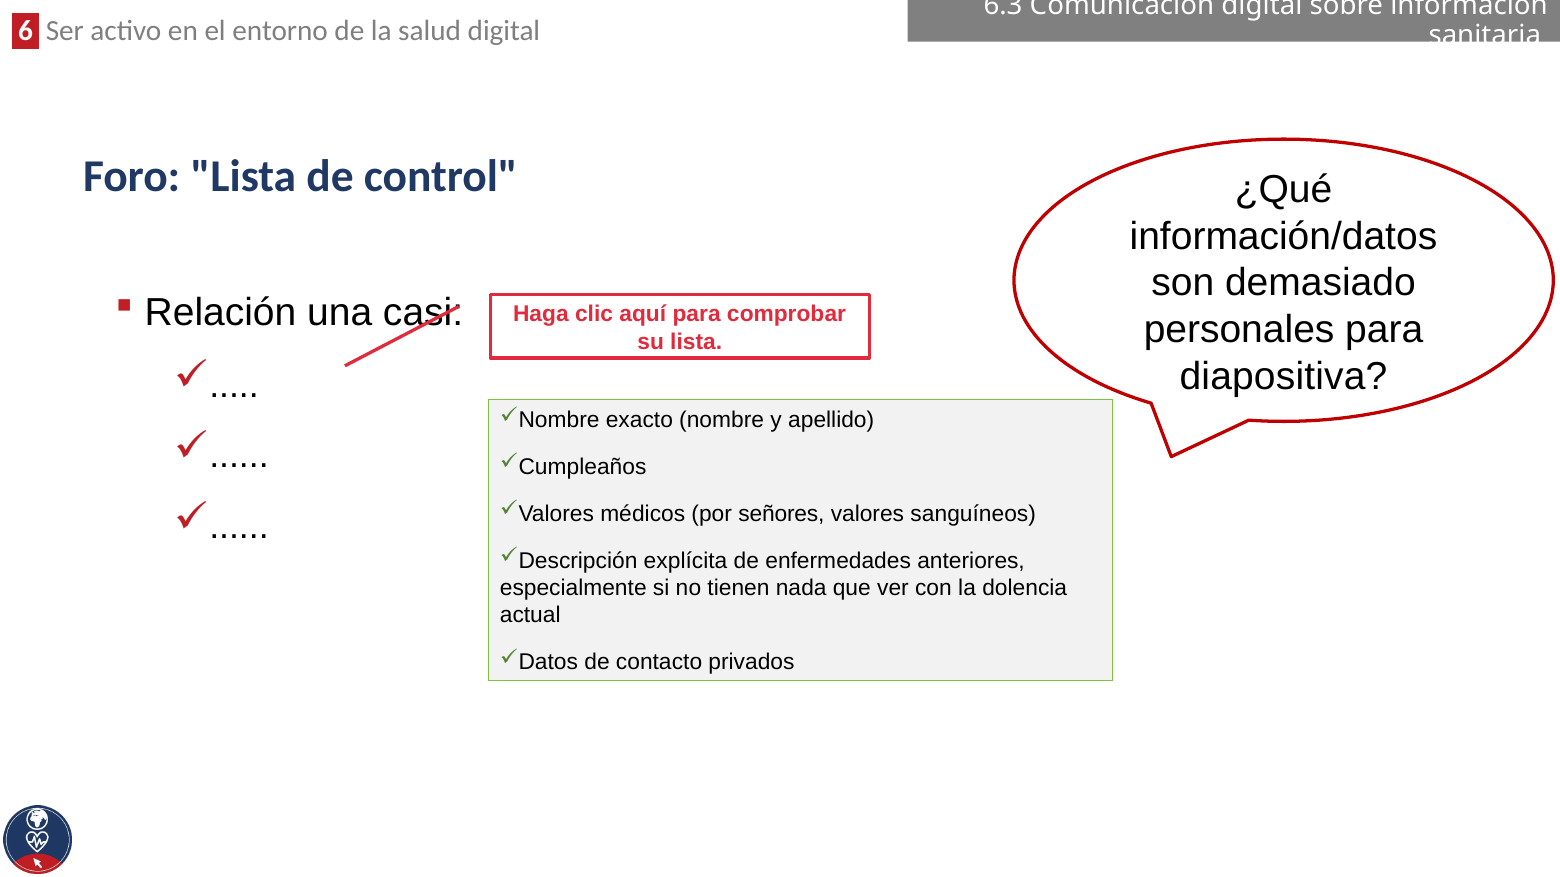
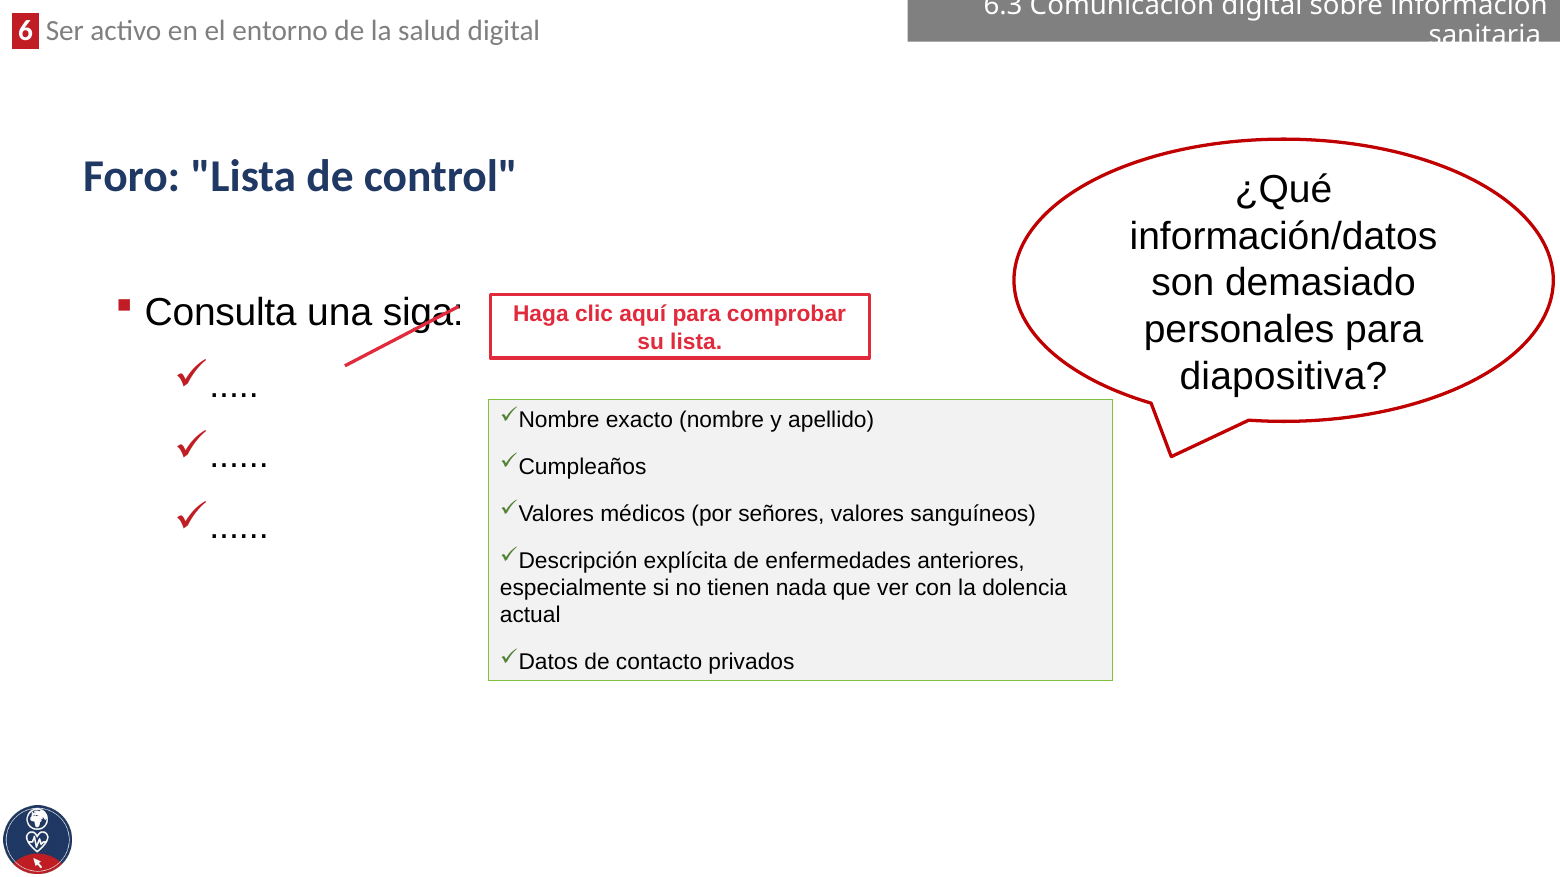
Relación: Relación -> Consulta
casi: casi -> siga
